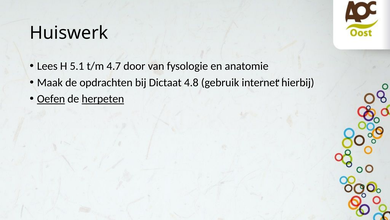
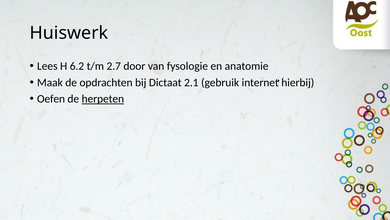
5.1: 5.1 -> 6.2
4.7: 4.7 -> 2.7
4.8: 4.8 -> 2.1
Oefen underline: present -> none
